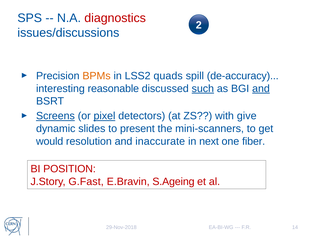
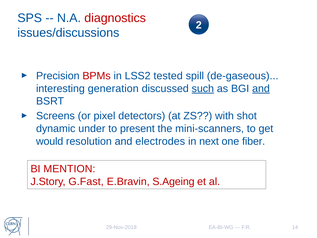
BPMs colour: orange -> red
quads: quads -> tested
de-accuracy: de-accuracy -> de-gaseous
reasonable: reasonable -> generation
Screens underline: present -> none
pixel underline: present -> none
give: give -> shot
slides: slides -> under
inaccurate: inaccurate -> electrodes
POSITION: POSITION -> MENTION
